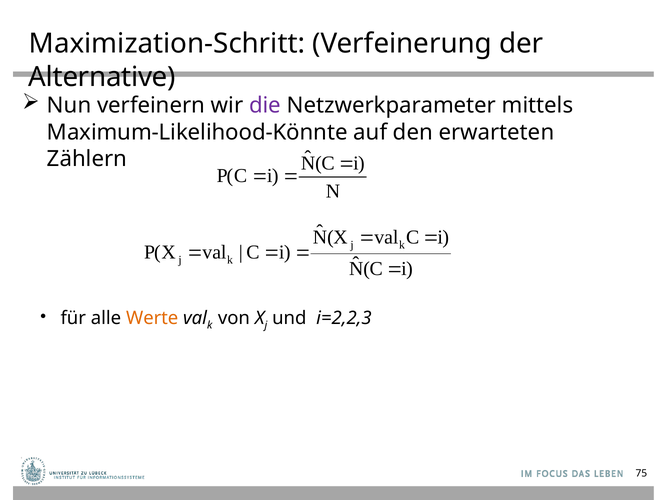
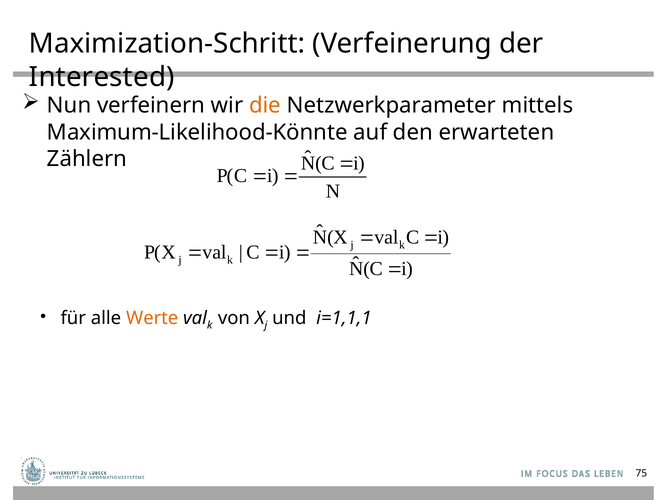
Alternative: Alternative -> Interested
die colour: purple -> orange
i=2,2,3: i=2,2,3 -> i=1,1,1
